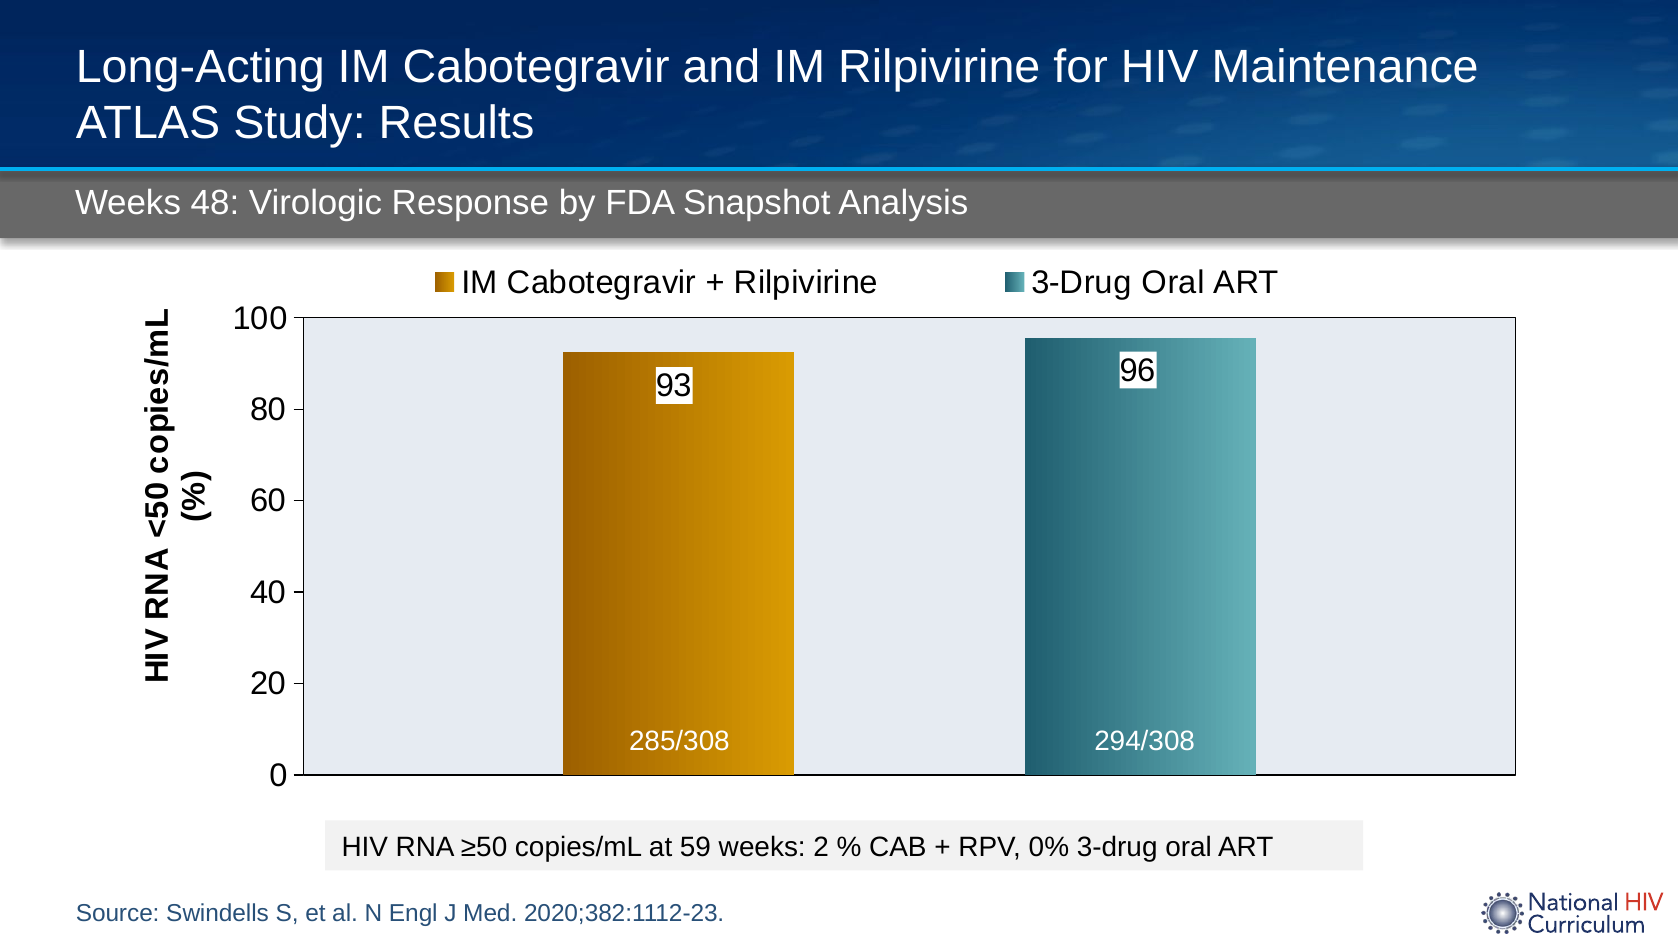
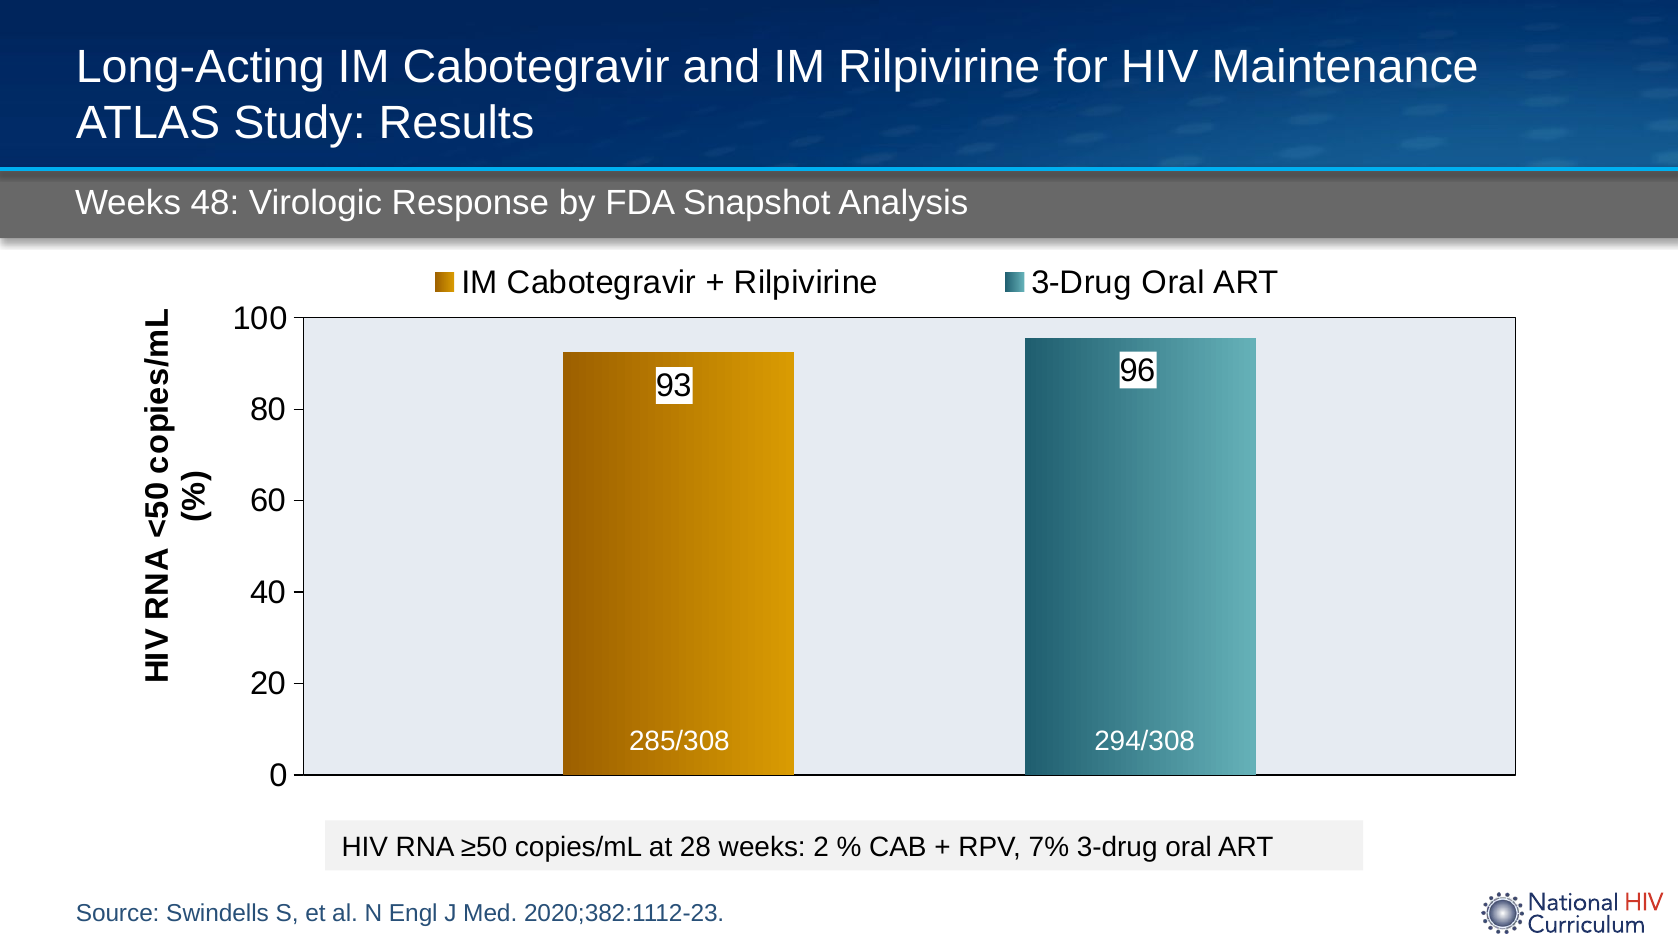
59: 59 -> 28
0%: 0% -> 7%
